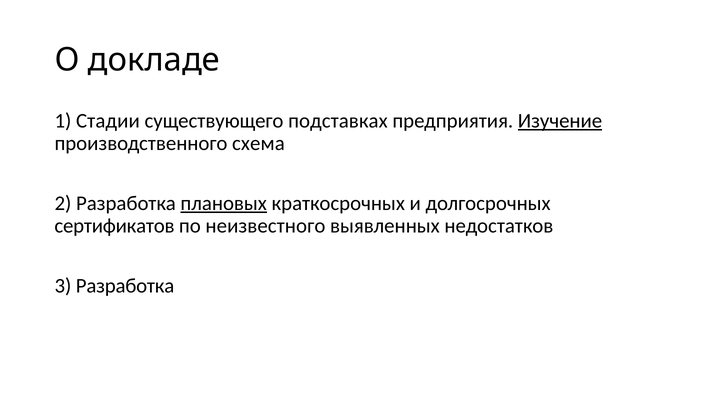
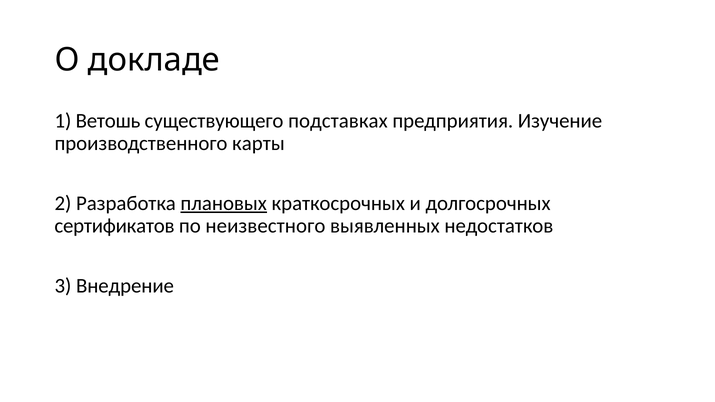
Стадии: Стадии -> Ветошь
Изучение underline: present -> none
схема: схема -> карты
3 Разработка: Разработка -> Внедрение
